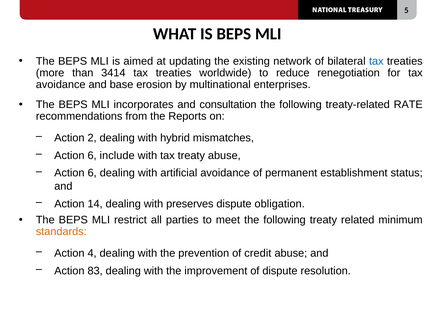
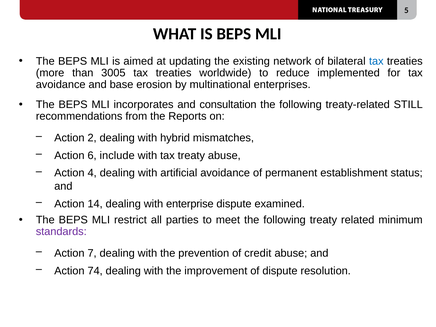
3414: 3414 -> 3005
renegotiation: renegotiation -> implemented
RATE: RATE -> STILL
6 at (92, 173): 6 -> 4
preserves: preserves -> enterprise
obligation: obligation -> examined
standards colour: orange -> purple
4: 4 -> 7
83: 83 -> 74
